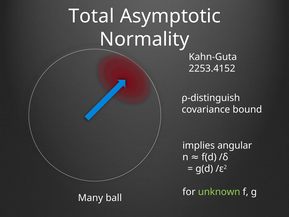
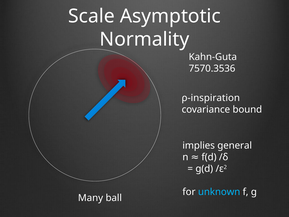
Total: Total -> Scale
2253.4152: 2253.4152 -> 7570.3536
ρ-distinguish: ρ-distinguish -> ρ-inspiration
angular: angular -> general
unknown colour: light green -> light blue
